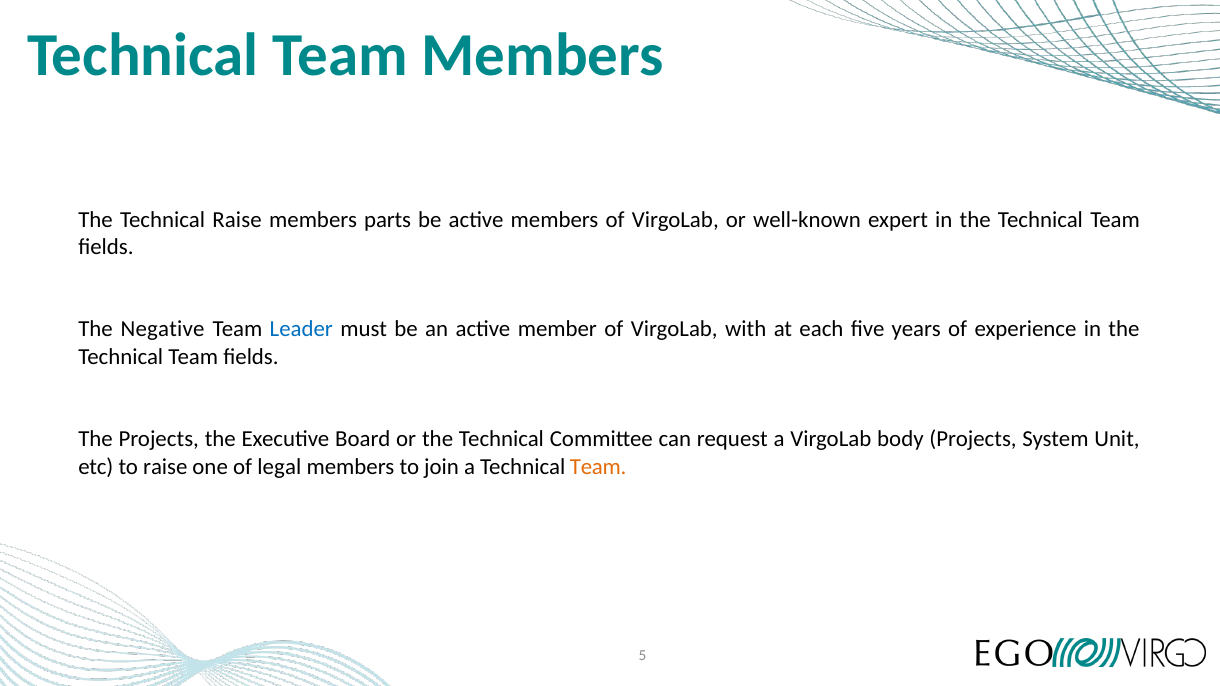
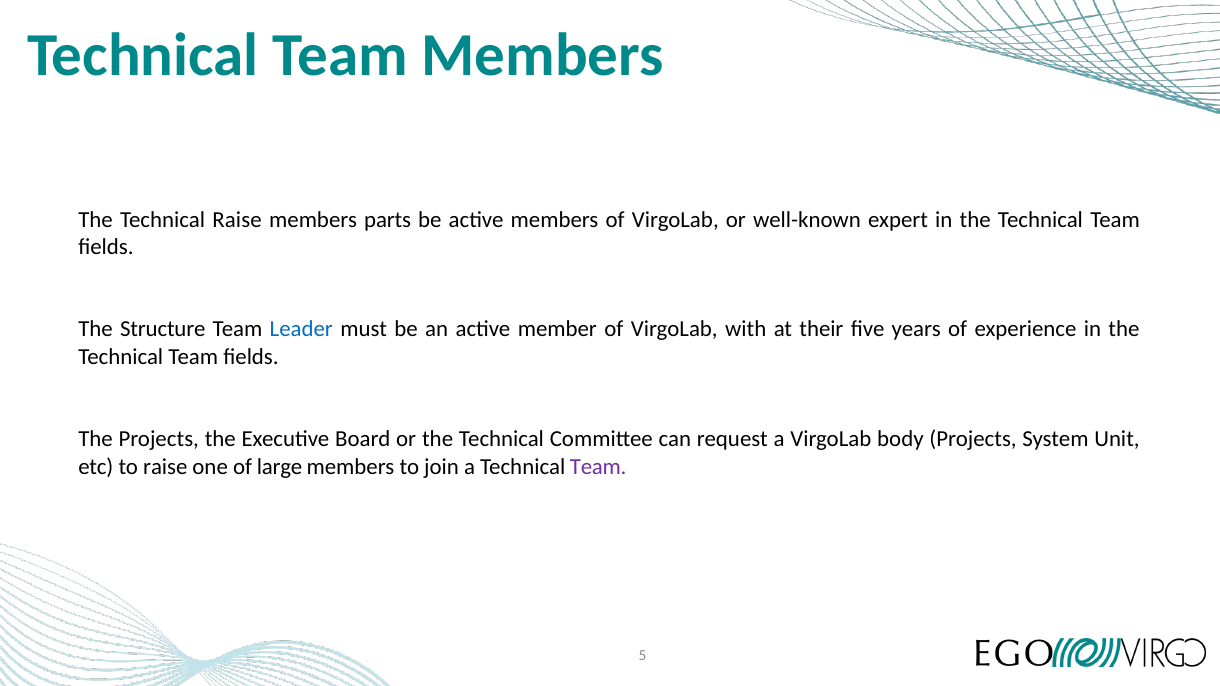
Negative: Negative -> Structure
each: each -> their
legal: legal -> large
Team at (598, 467) colour: orange -> purple
